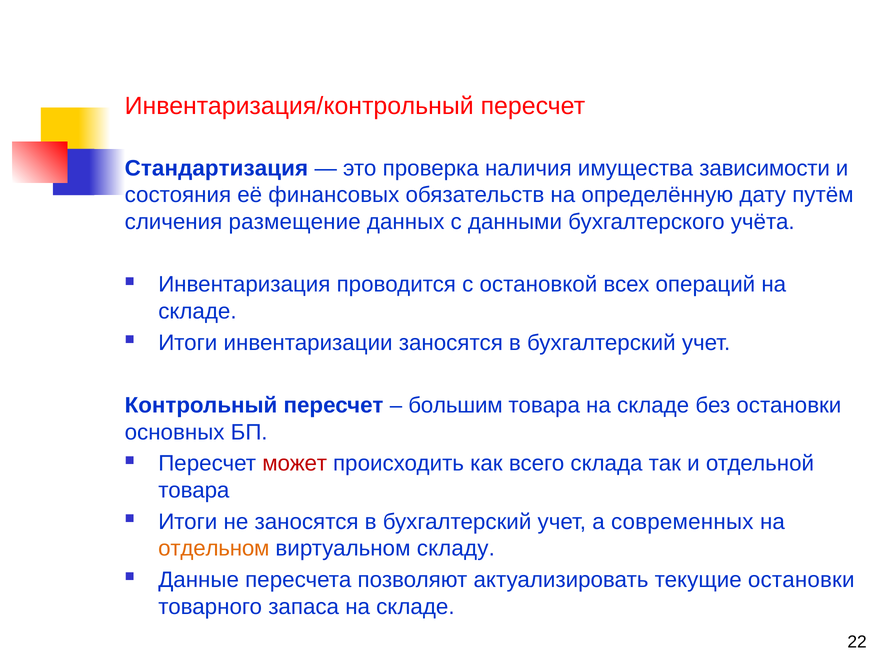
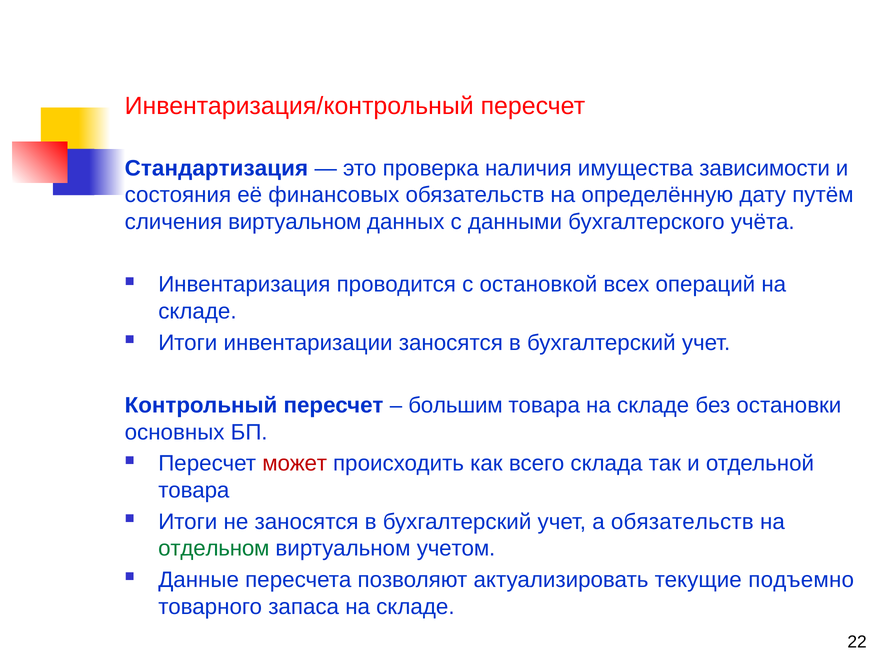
сличения размещение: размещение -> виртуальном
а современных: современных -> обязательств
отдельном colour: orange -> green
складу: складу -> учетом
текущие остановки: остановки -> подъемно
